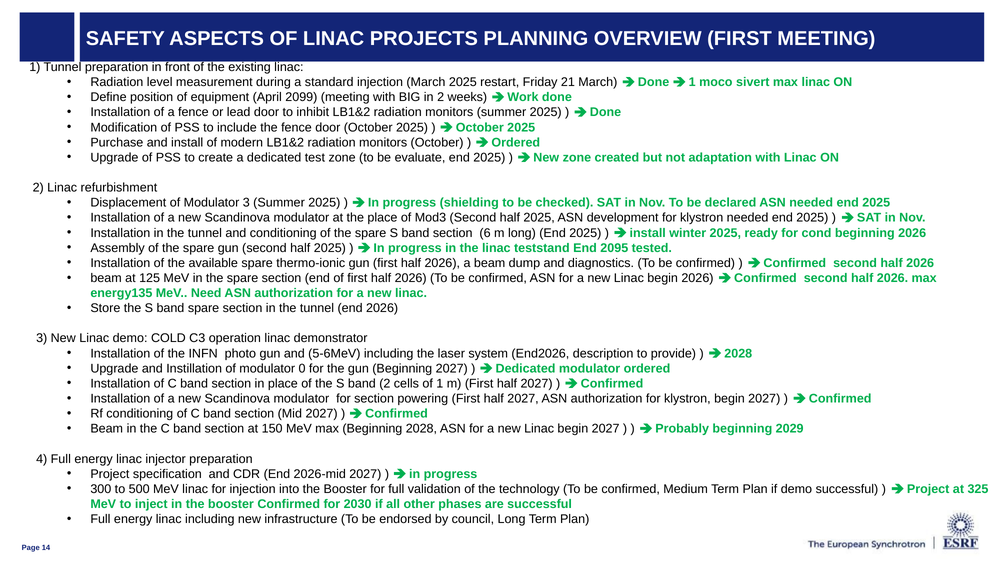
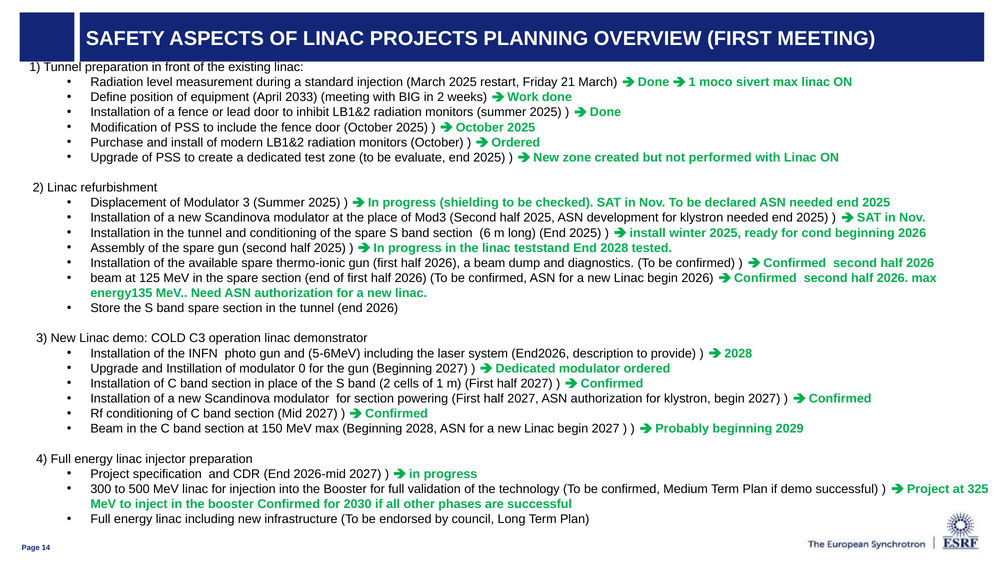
2099: 2099 -> 2033
adaptation: adaptation -> performed
End 2095: 2095 -> 2028
